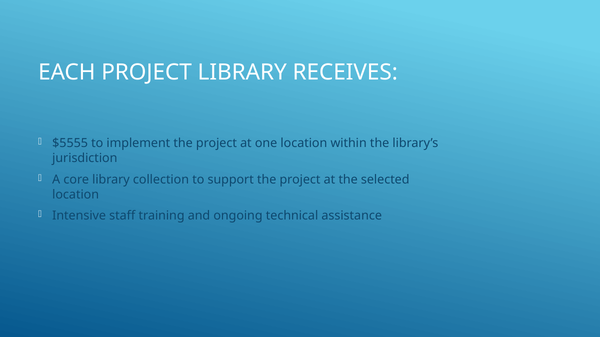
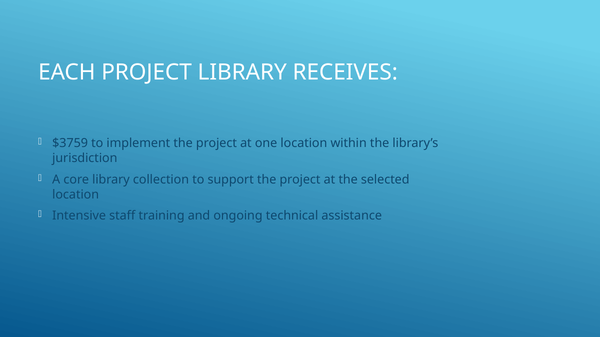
$5555: $5555 -> $3759
